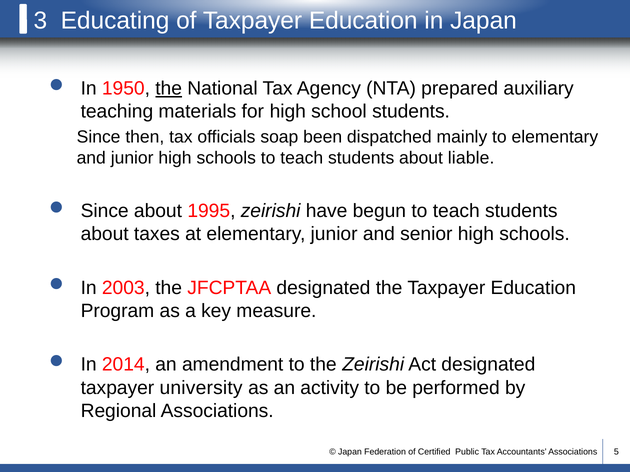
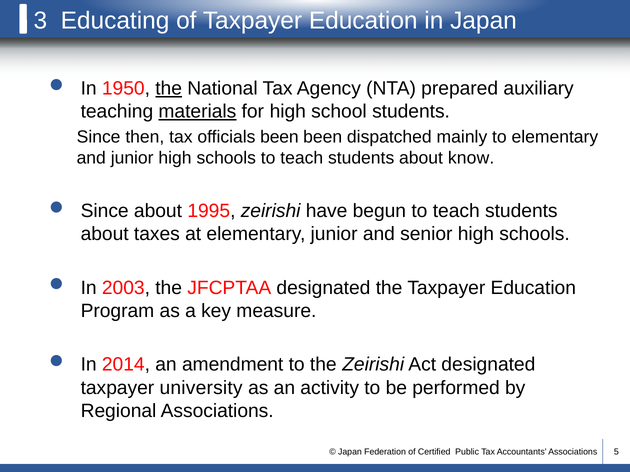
materials underline: none -> present
officials soap: soap -> been
liable: liable -> know
